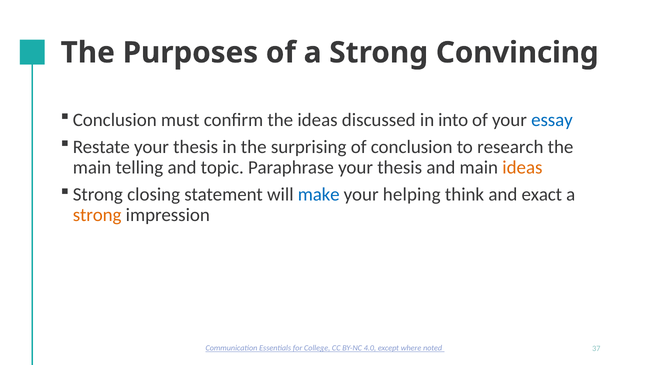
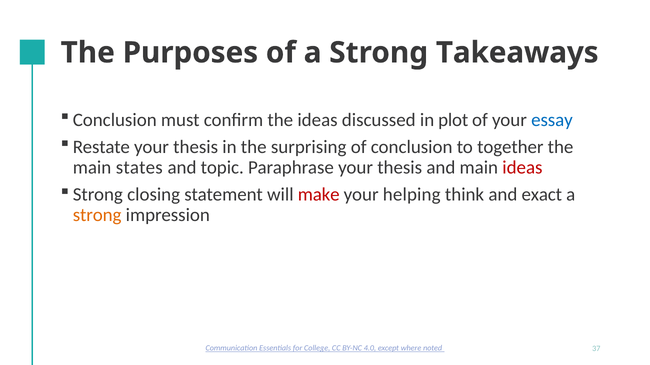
Convincing: Convincing -> Takeaways
into: into -> plot
research: research -> together
telling: telling -> states
ideas at (522, 168) colour: orange -> red
make colour: blue -> red
